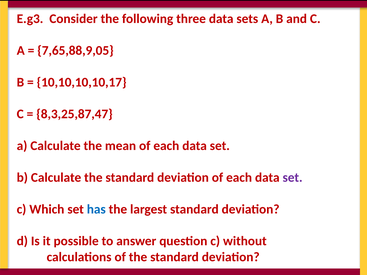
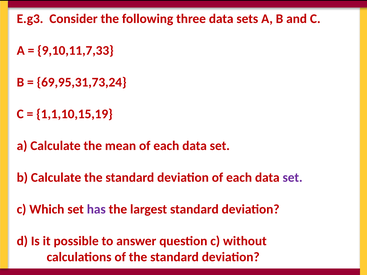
7,65,88,9,05: 7,65,88,9,05 -> 9,10,11,7,33
10,10,10,10,17: 10,10,10,10,17 -> 69,95,31,73,24
8,3,25,87,47: 8,3,25,87,47 -> 1,1,10,15,19
has colour: blue -> purple
